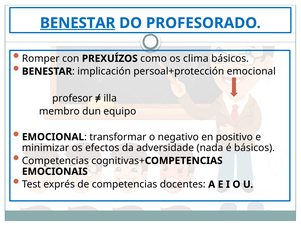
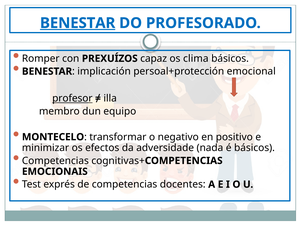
como: como -> capaz
profesor underline: none -> present
EMOCIONAL at (53, 137): EMOCIONAL -> MONTECELO
